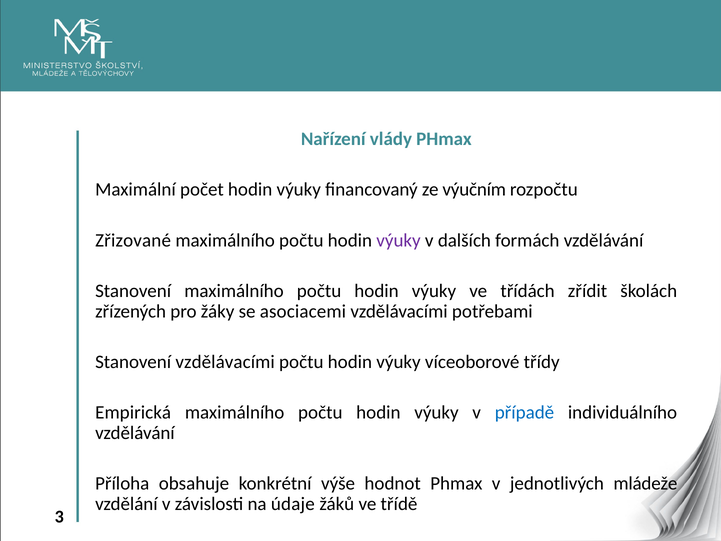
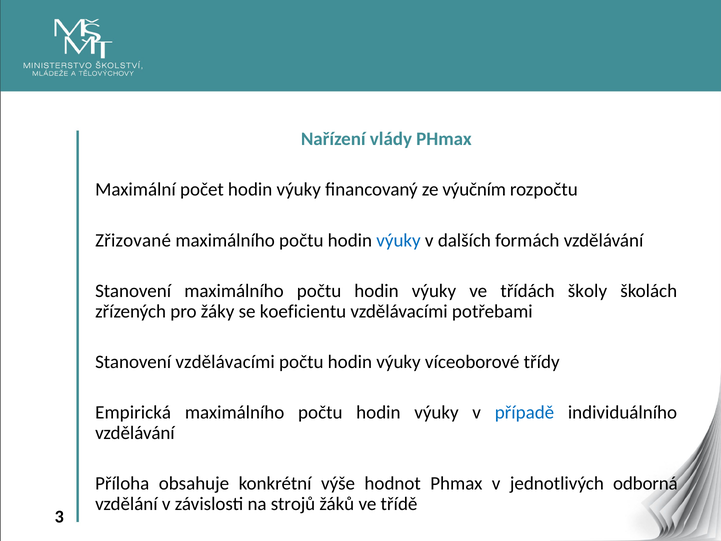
výuky at (399, 240) colour: purple -> blue
zřídit: zřídit -> školy
asociacemi: asociacemi -> koeficientu
mládeže: mládeže -> odborná
údaje: údaje -> strojů
